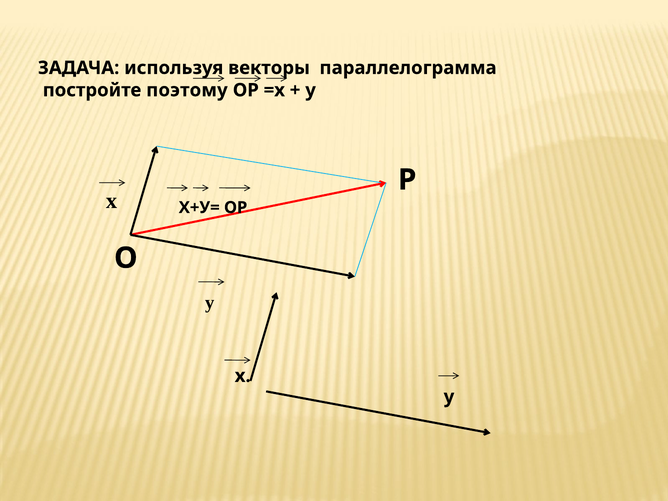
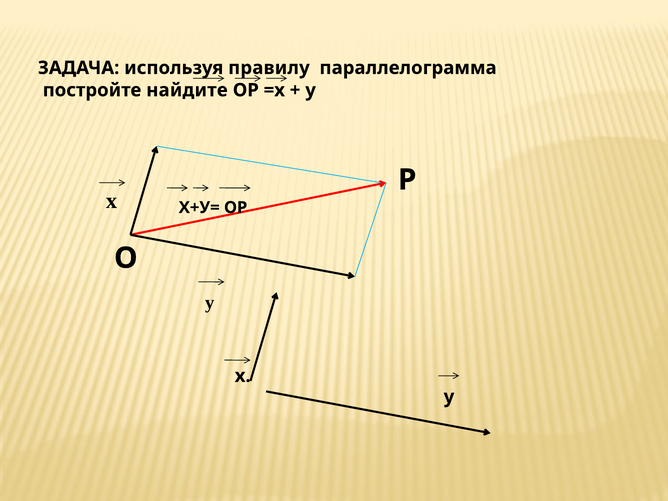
векторы: векторы -> правилу
поэтому: поэтому -> найдите
